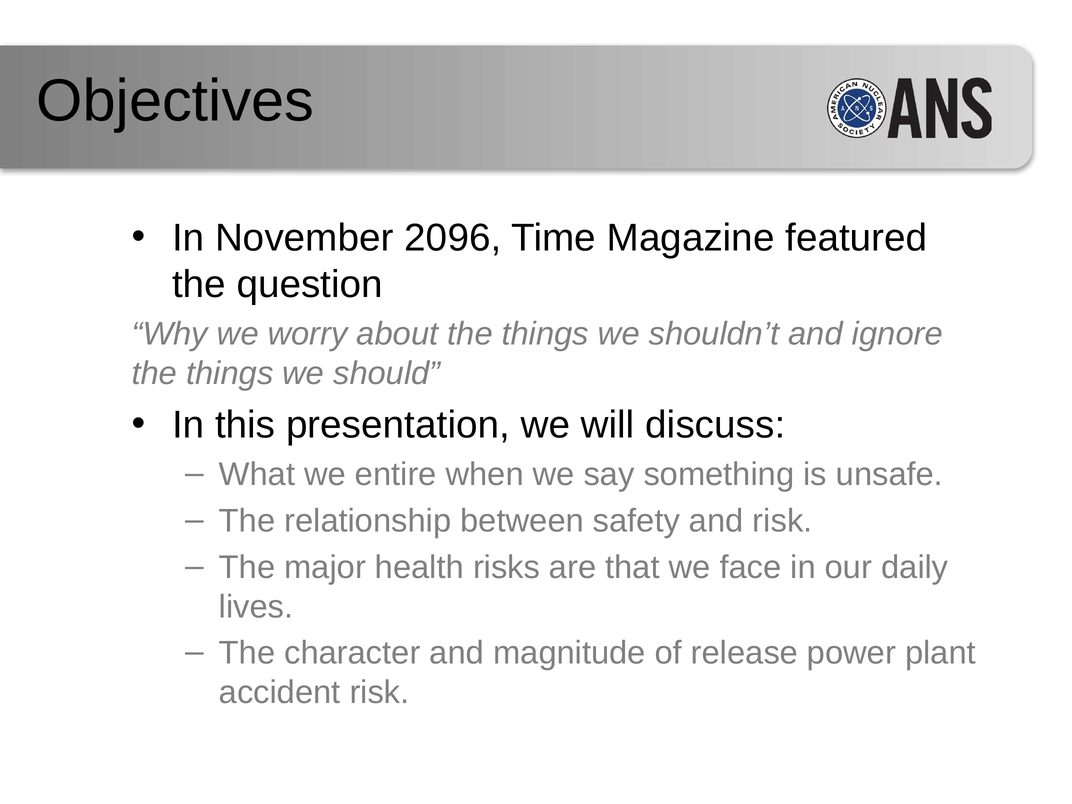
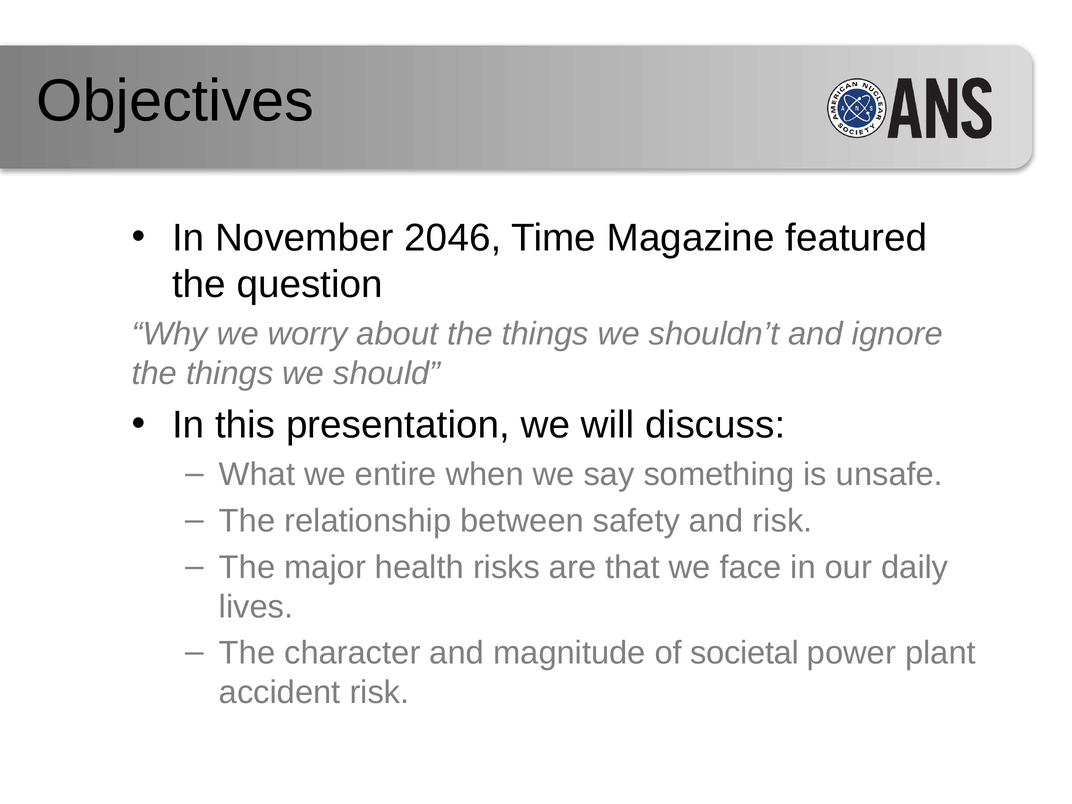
2096: 2096 -> 2046
release: release -> societal
